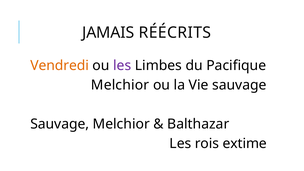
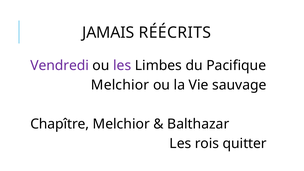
Vendredi colour: orange -> purple
Sauvage at (60, 124): Sauvage -> Chapître
extime: extime -> quitter
